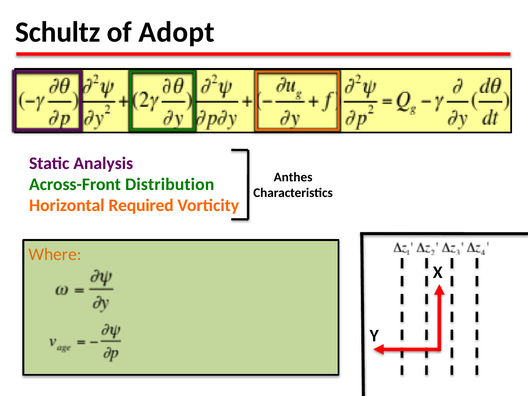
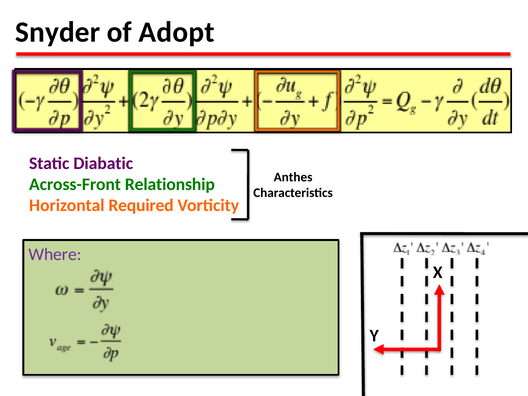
Schultz: Schultz -> Snyder
Analysis: Analysis -> Diabatic
Distribution: Distribution -> Relationship
Where colour: orange -> purple
